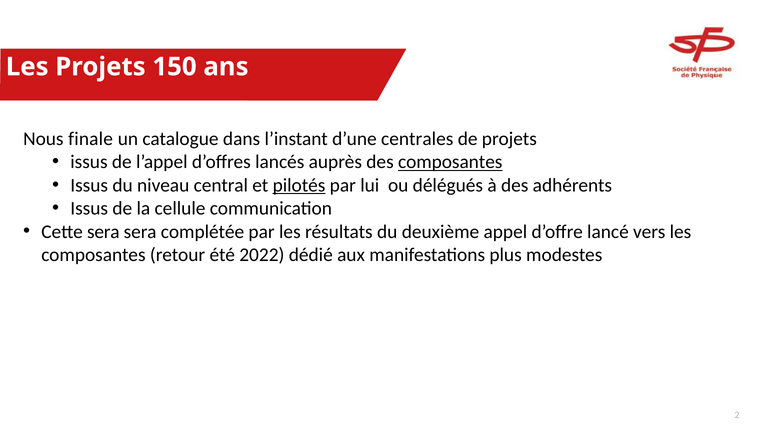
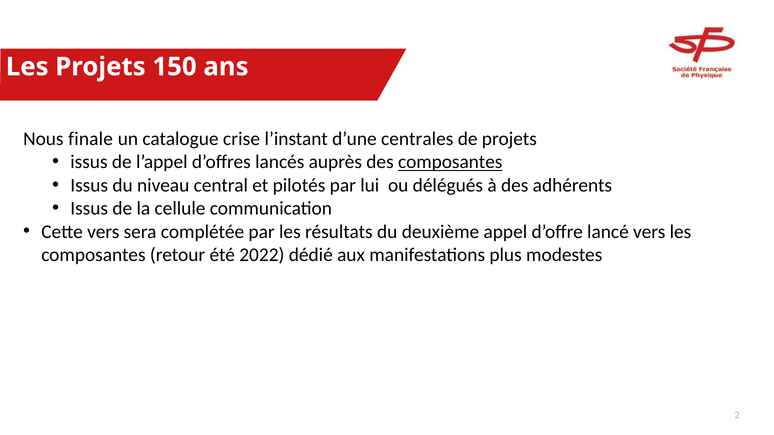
dans: dans -> crise
pilotés underline: present -> none
Cette sera: sera -> vers
